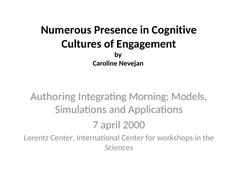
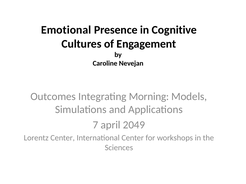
Numerous: Numerous -> Emotional
Authoring: Authoring -> Outcomes
2000: 2000 -> 2049
